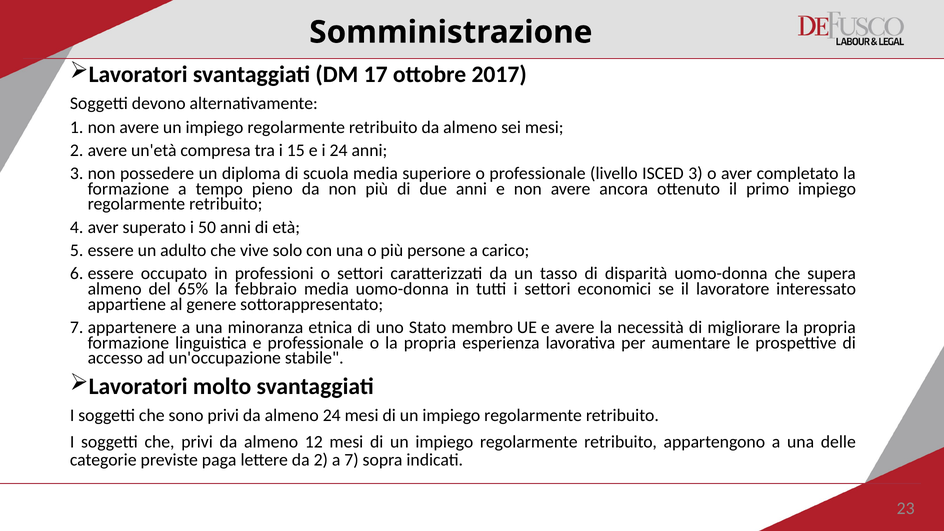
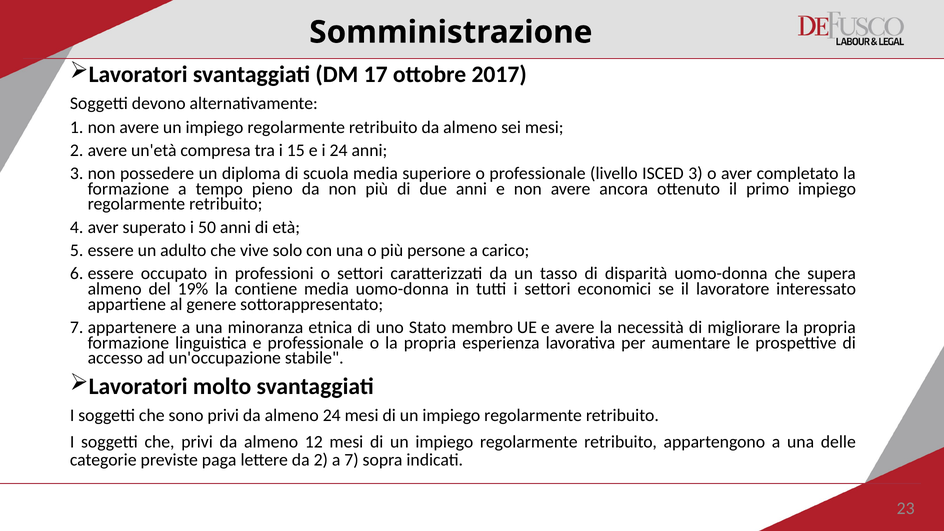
65%: 65% -> 19%
febbraio: febbraio -> contiene
